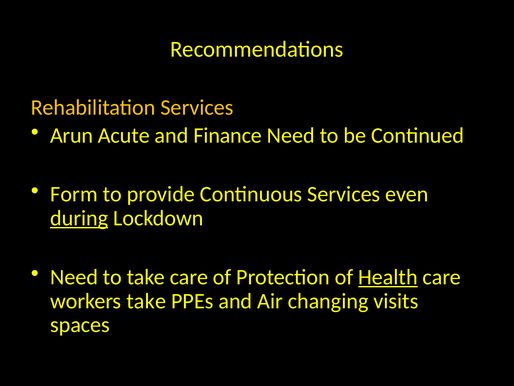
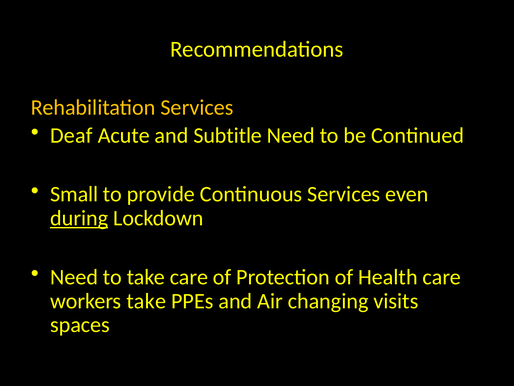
Arun: Arun -> Deaf
Finance: Finance -> Subtitle
Form: Form -> Small
Health underline: present -> none
